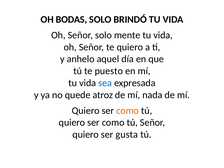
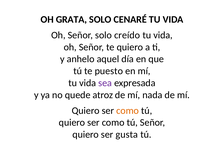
BODAS: BODAS -> GRATA
BRINDÓ: BRINDÓ -> CENARÉ
mente: mente -> creído
sea colour: blue -> purple
